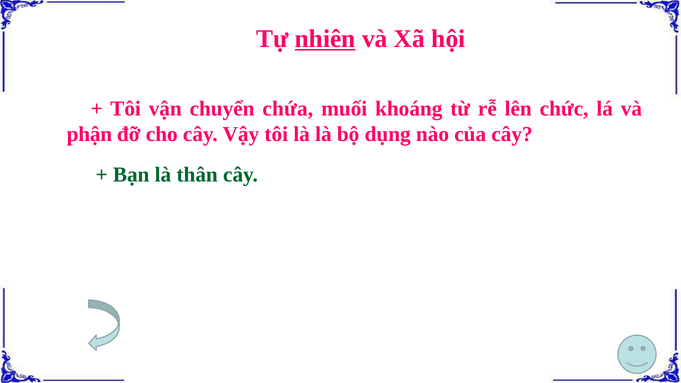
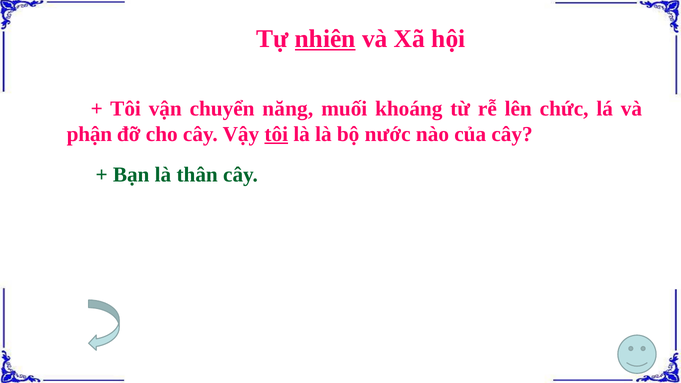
chứa: chứa -> năng
tôi at (276, 134) underline: none -> present
dụng: dụng -> nước
